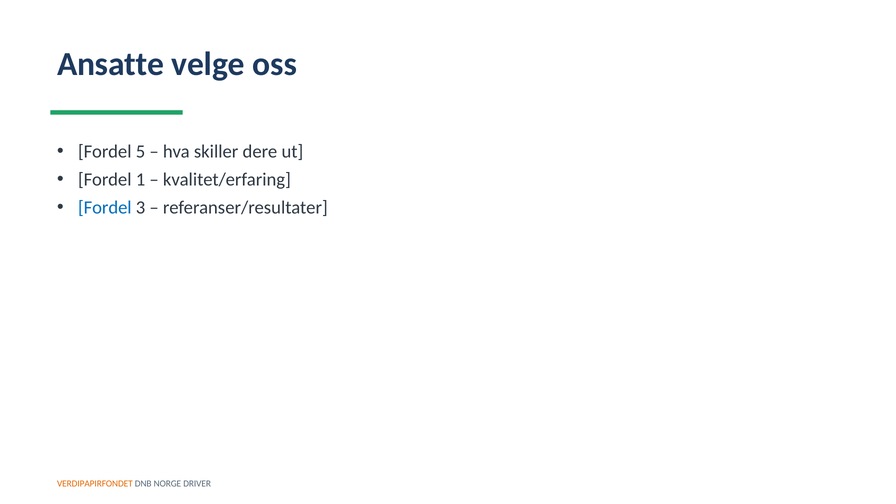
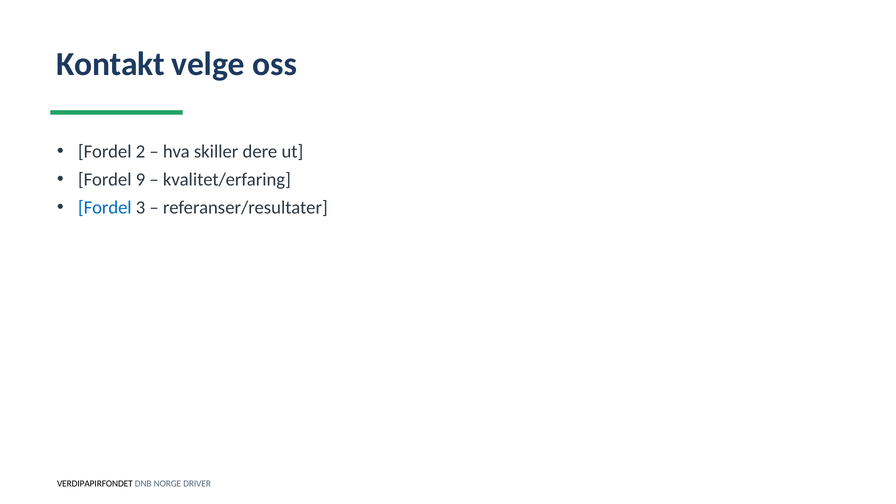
Ansatte: Ansatte -> Kontakt
5: 5 -> 2
1: 1 -> 9
VERDIPAPIRFONDET colour: orange -> black
